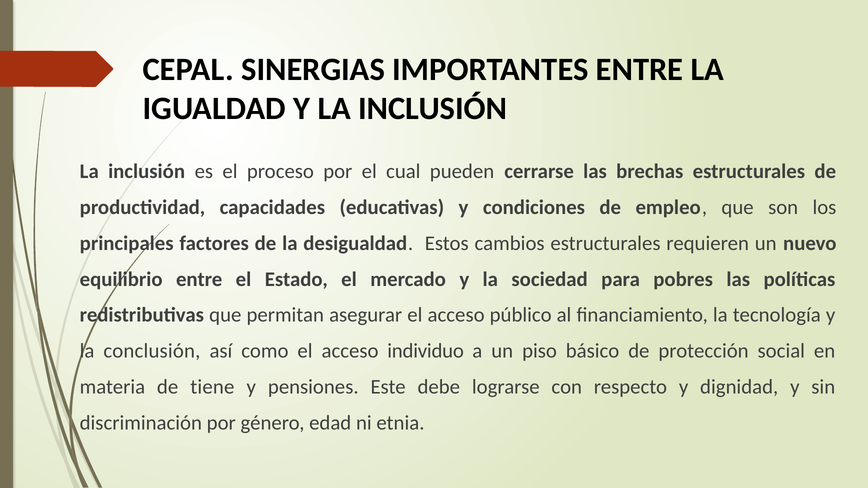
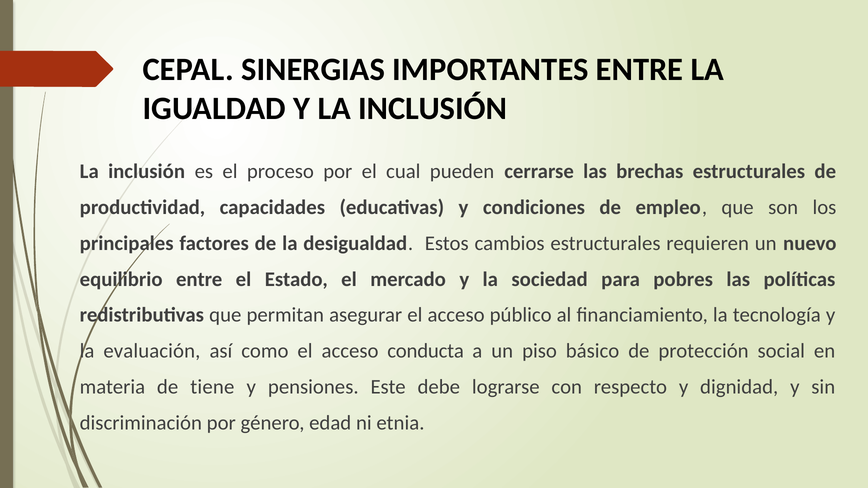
conclusión: conclusión -> evaluación
individuo: individuo -> conducta
